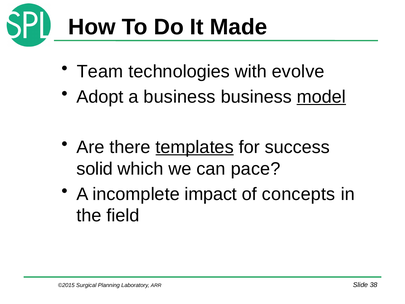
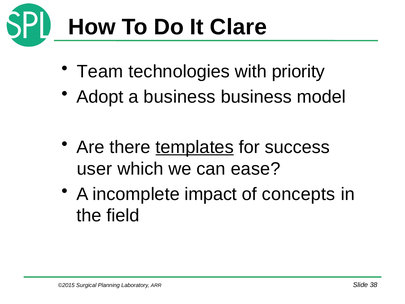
Made: Made -> Clare
evolve: evolve -> priority
model underline: present -> none
solid: solid -> user
pace: pace -> ease
